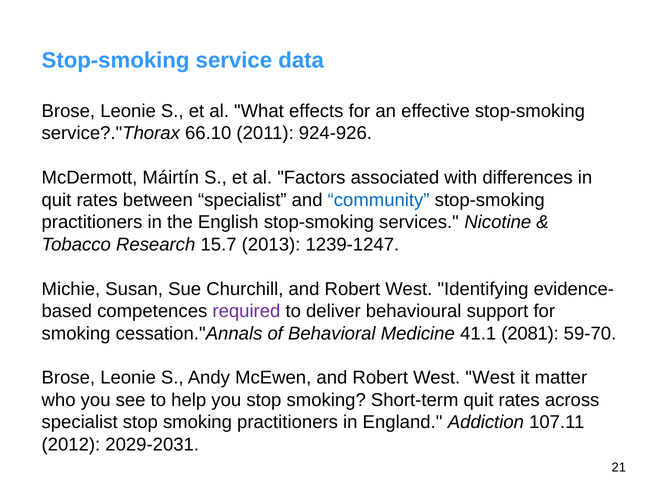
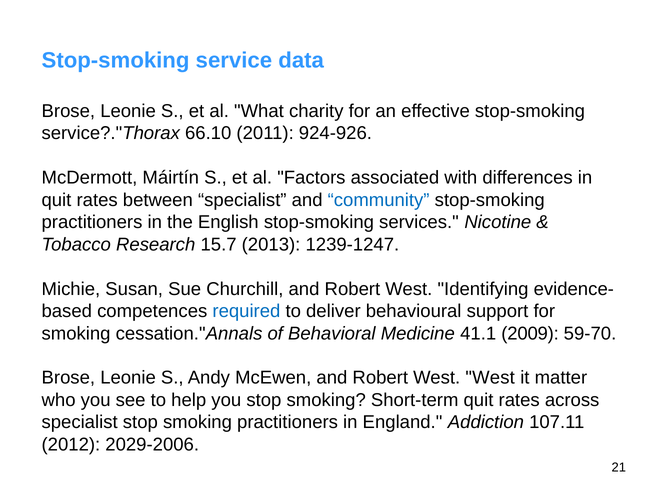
effects: effects -> charity
required colour: purple -> blue
2081: 2081 -> 2009
2029-2031: 2029-2031 -> 2029-2006
